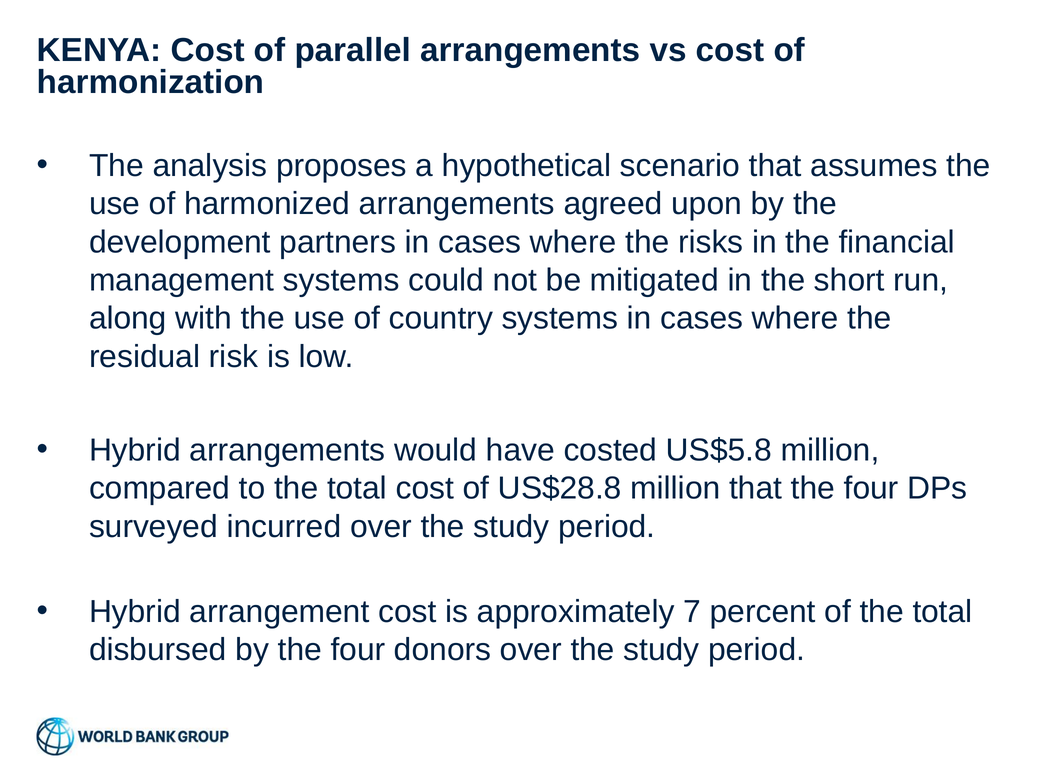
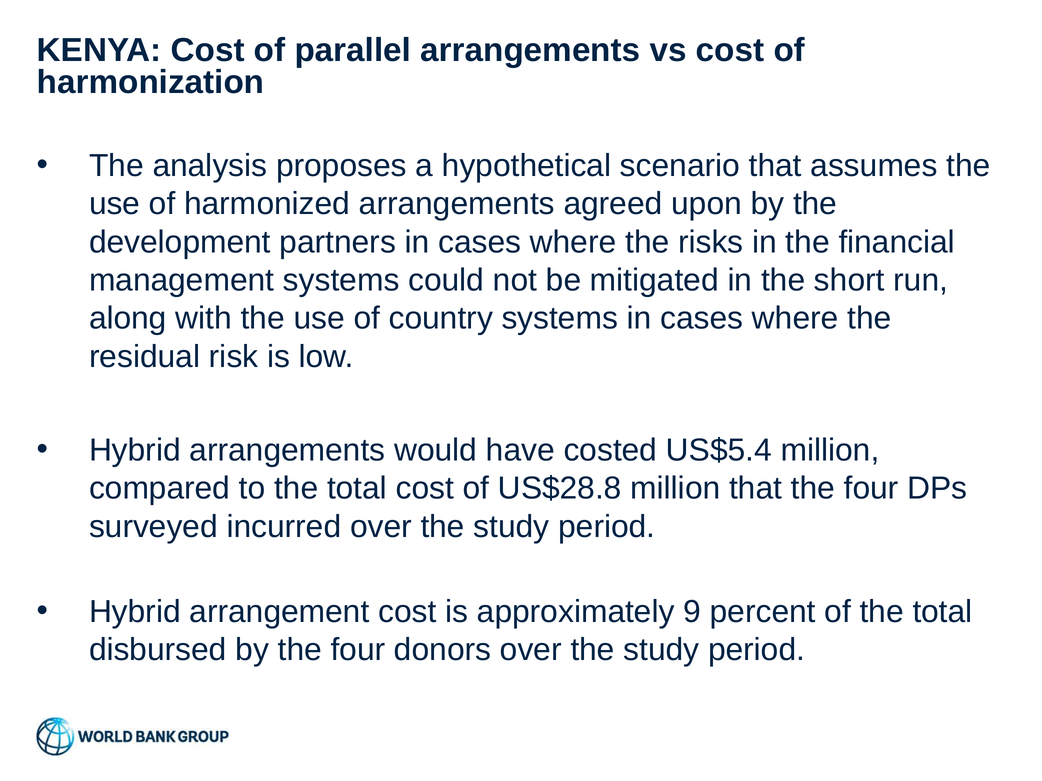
US$5.8: US$5.8 -> US$5.4
7: 7 -> 9
